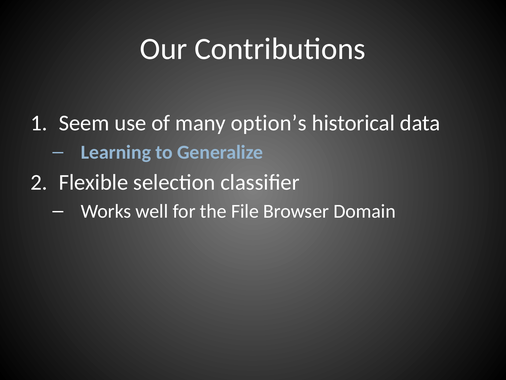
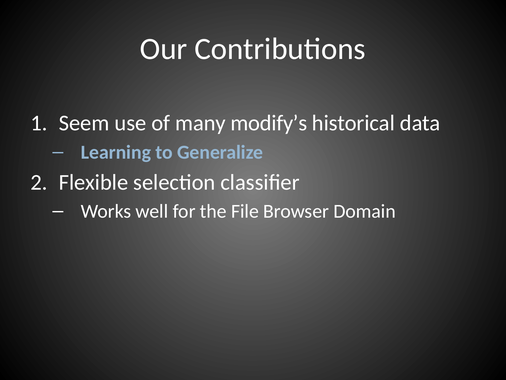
option’s: option’s -> modify’s
